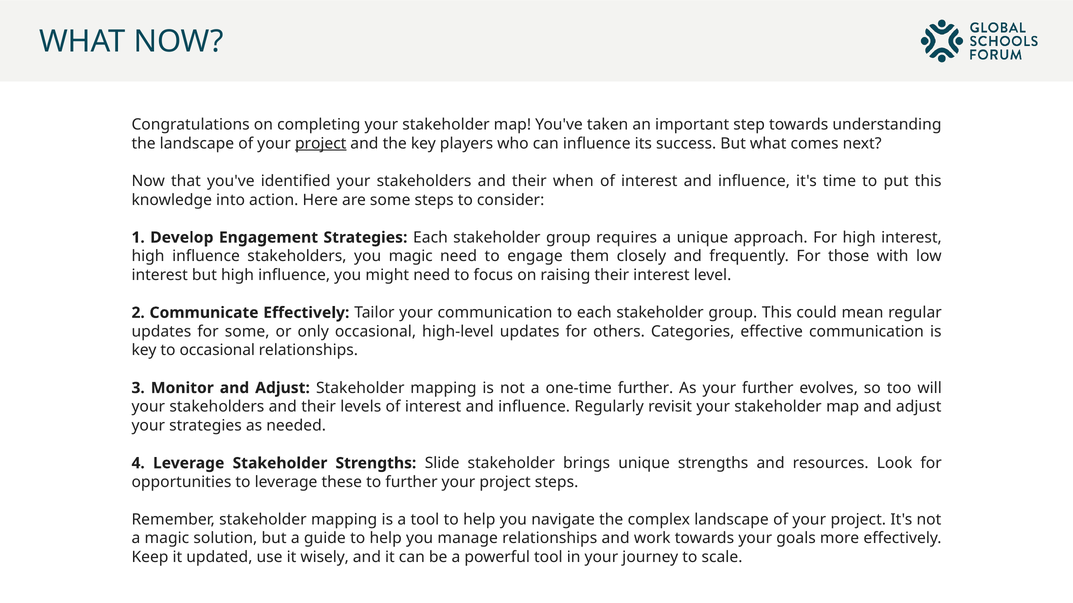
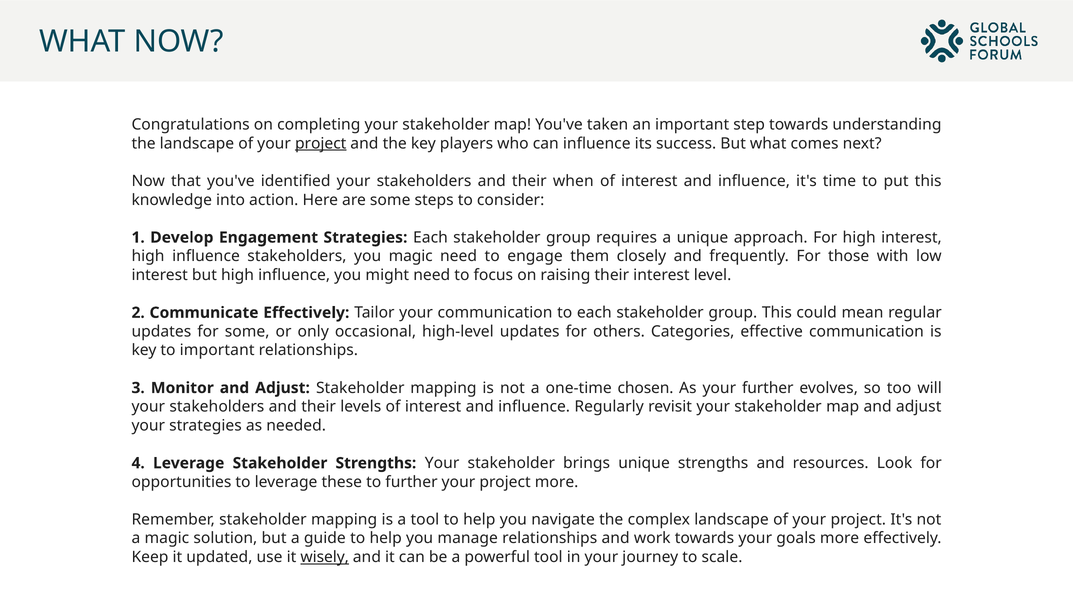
to occasional: occasional -> important
one-time further: further -> chosen
Strengths Slide: Slide -> Your
project steps: steps -> more
wisely underline: none -> present
